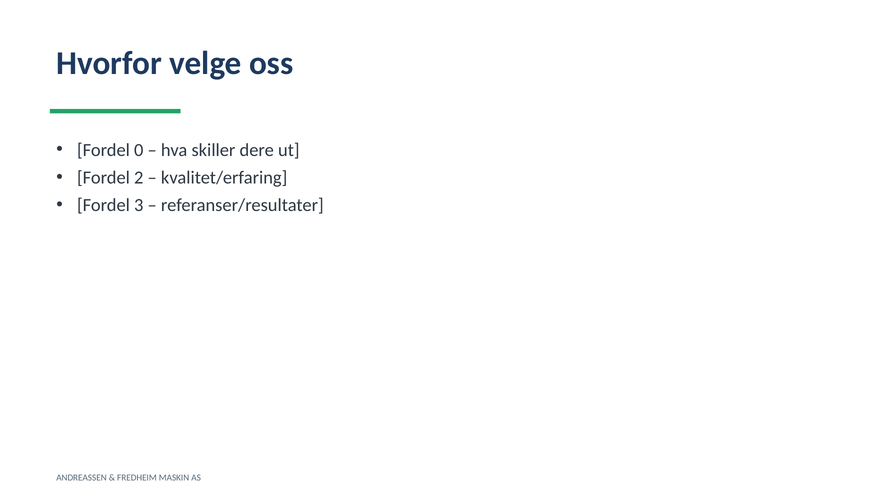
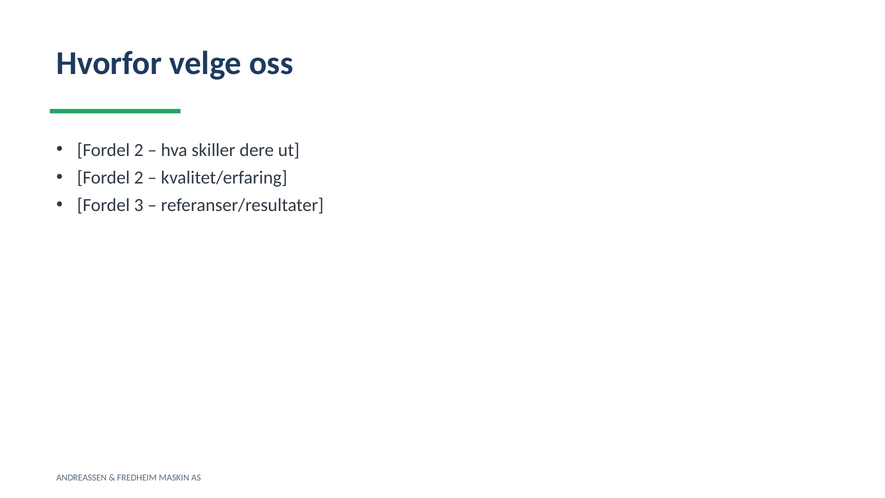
0 at (139, 150): 0 -> 2
